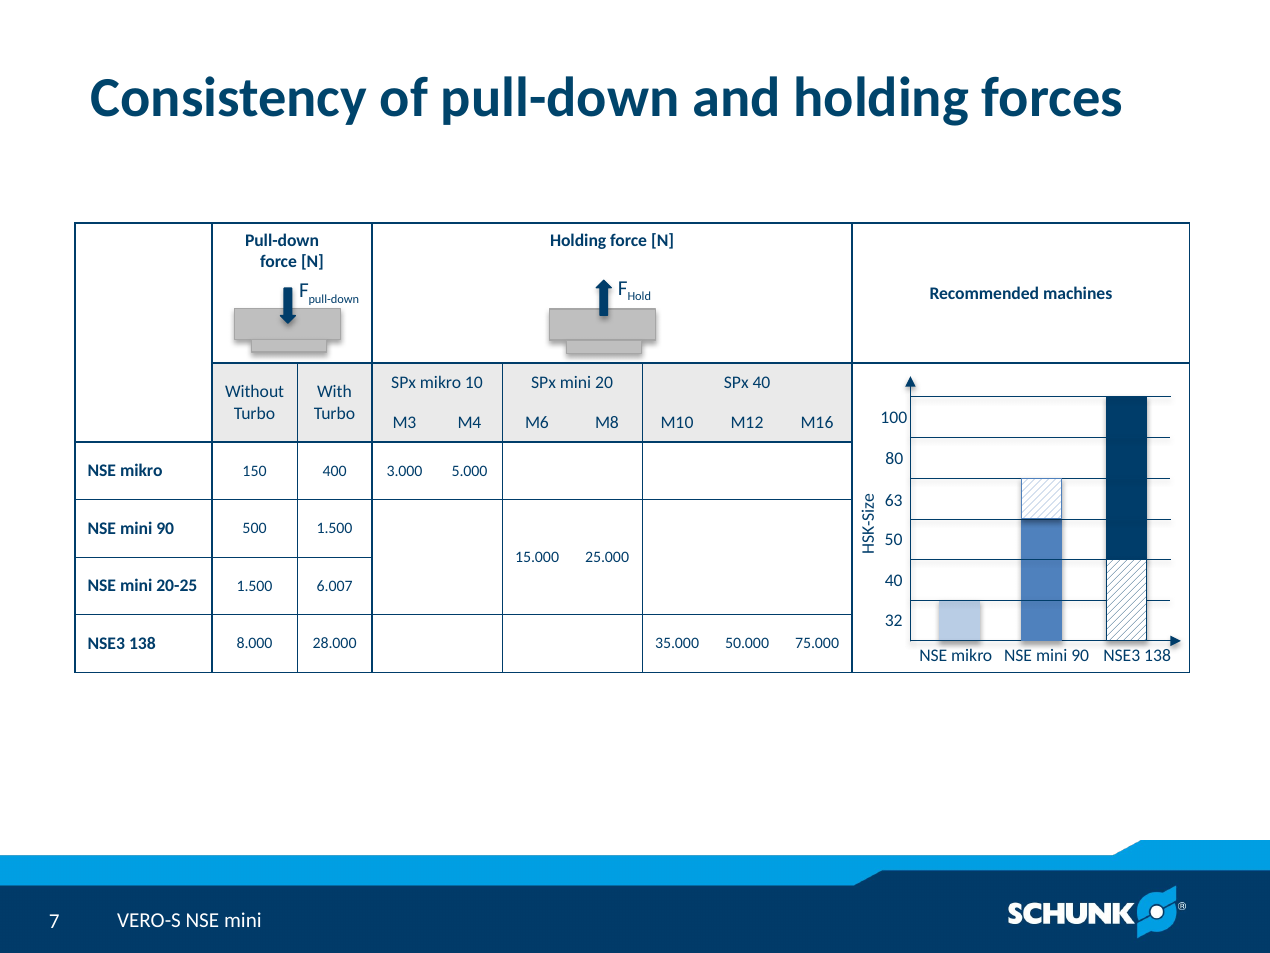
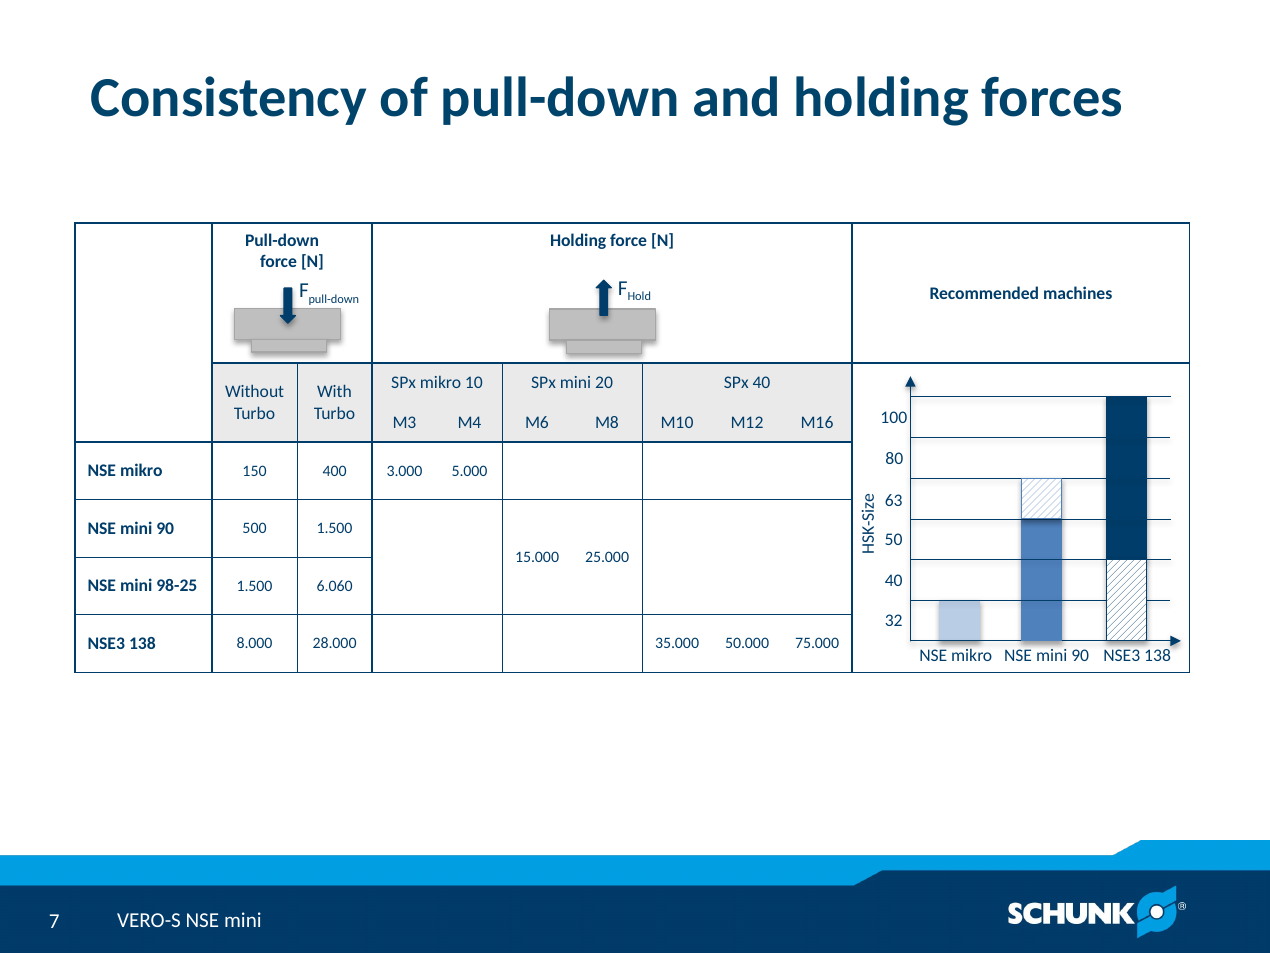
20-25: 20-25 -> 98-25
6.007: 6.007 -> 6.060
